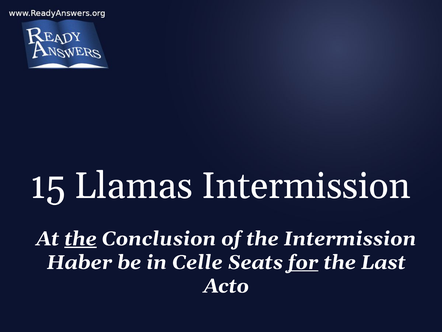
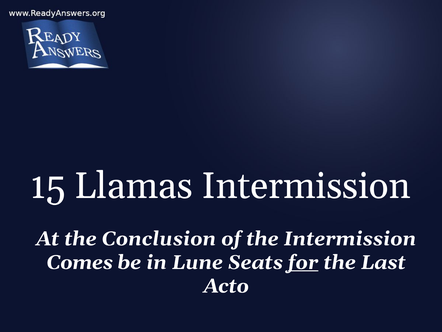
the at (80, 238) underline: present -> none
Haber: Haber -> Comes
Celle: Celle -> Lune
